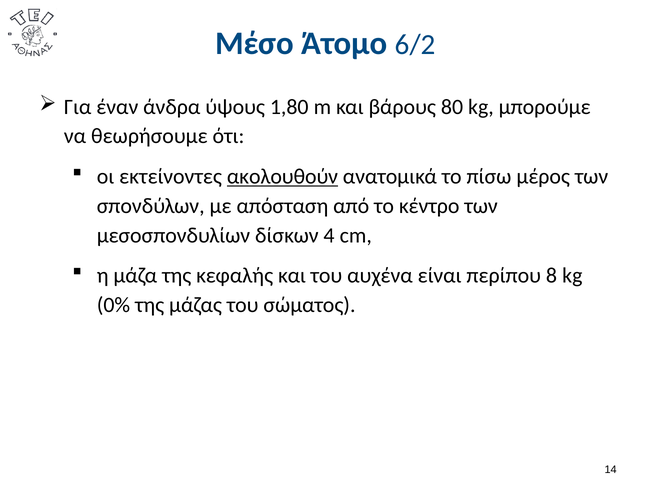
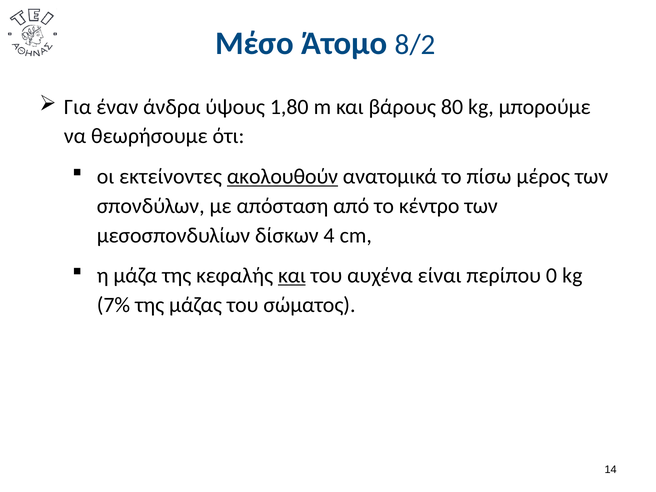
6/2: 6/2 -> 8/2
και at (292, 276) underline: none -> present
8: 8 -> 0
0%: 0% -> 7%
